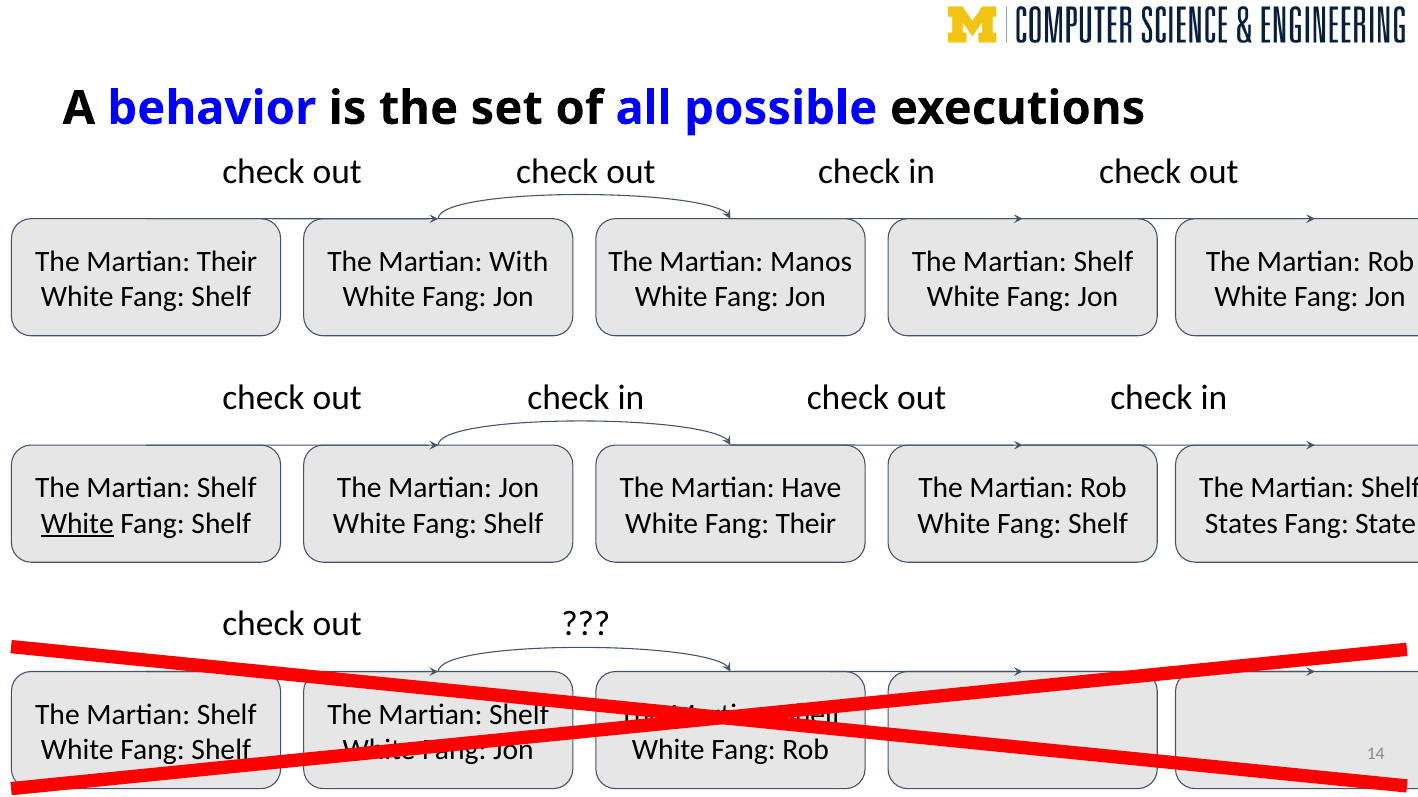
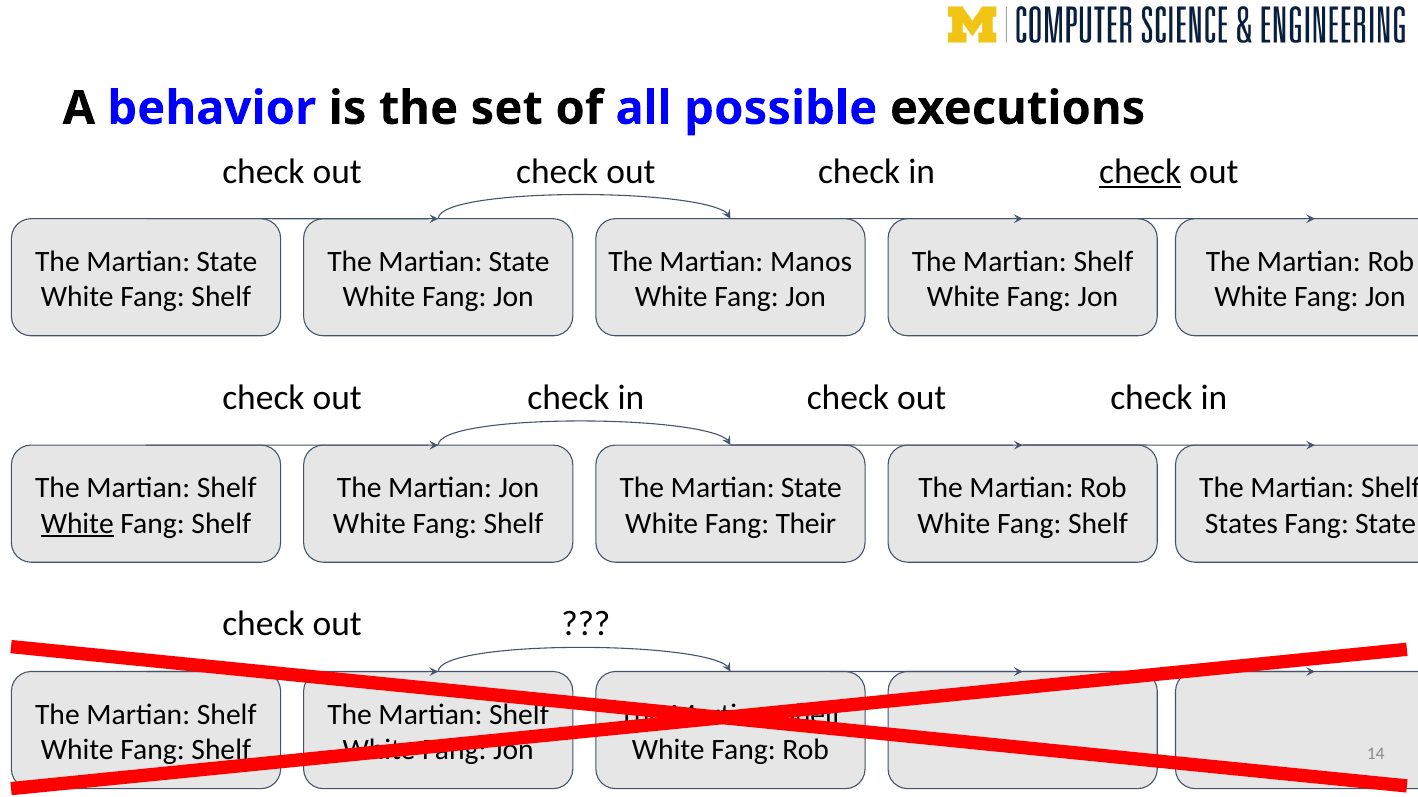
check at (1140, 172) underline: none -> present
Their at (227, 262): Their -> State
With at (519, 262): With -> State
Have at (811, 488): Have -> State
